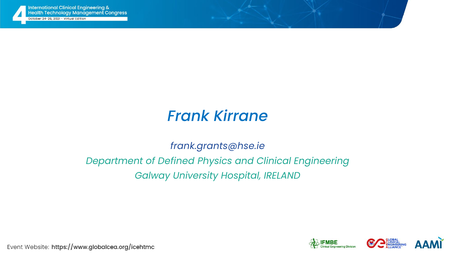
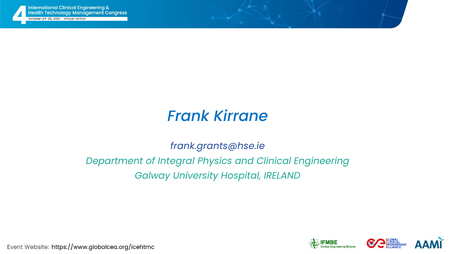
Defined: Defined -> Integral
